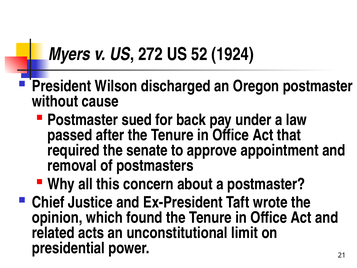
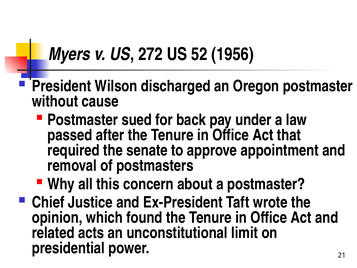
1924: 1924 -> 1956
